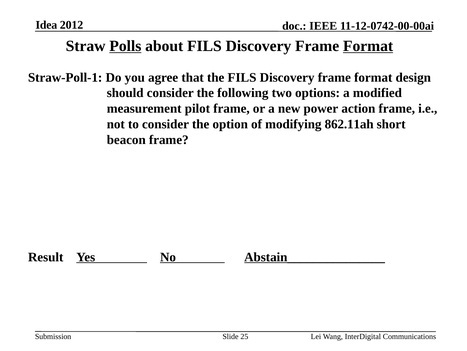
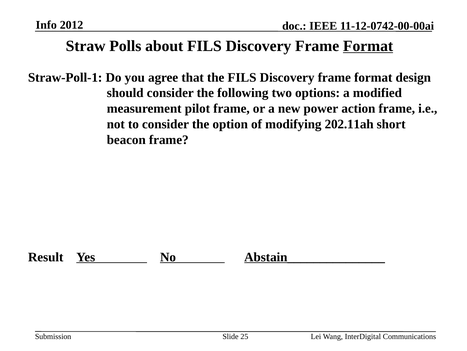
Idea: Idea -> Info
Polls underline: present -> none
862.11ah: 862.11ah -> 202.11ah
